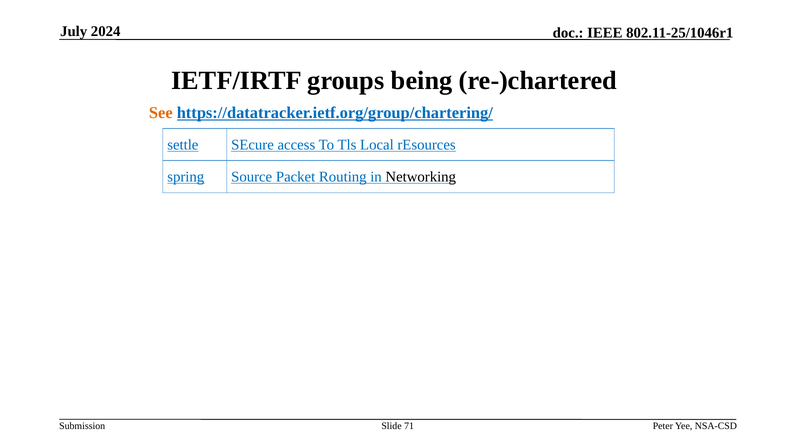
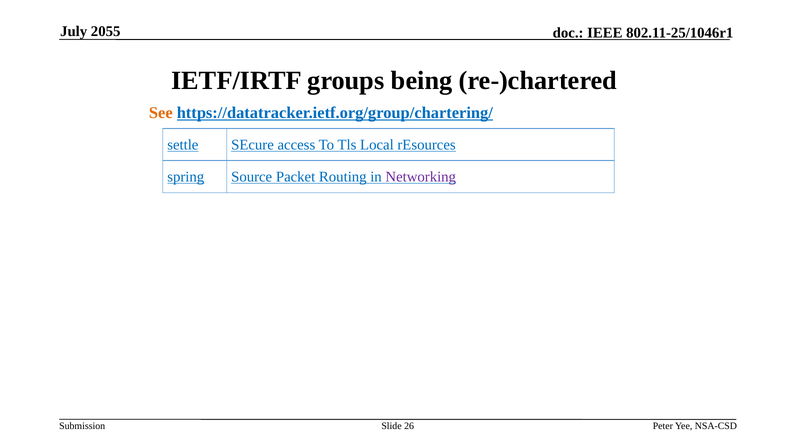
2024: 2024 -> 2055
Networking colour: black -> purple
71: 71 -> 26
